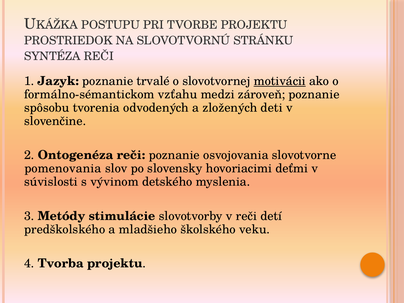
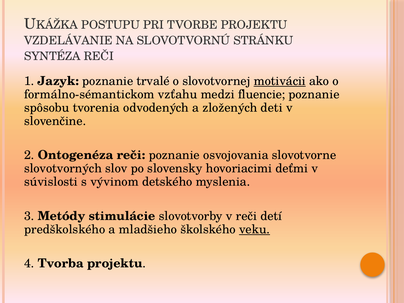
PROSTRIEDOK: PROSTRIEDOK -> VZDELÁVANIE
zároveň: zároveň -> fluencie
pomenovania: pomenovania -> slovotvorných
veku underline: none -> present
